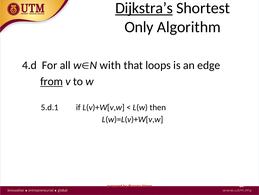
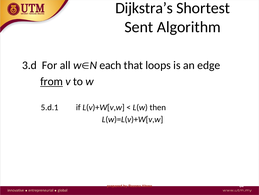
Dijkstra’s underline: present -> none
Only: Only -> Sent
4.d: 4.d -> 3.d
with: with -> each
